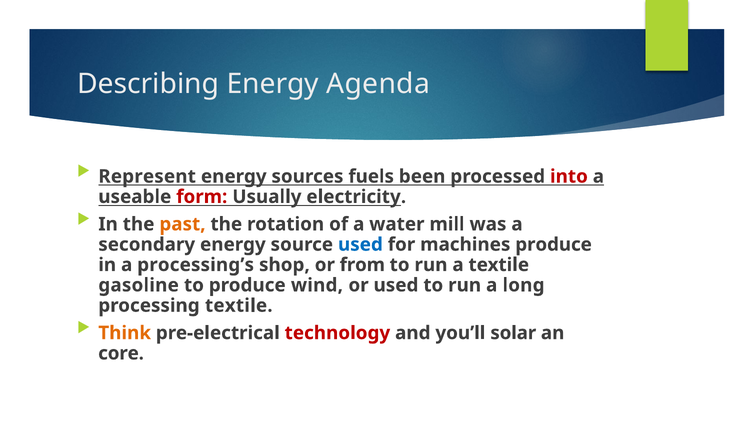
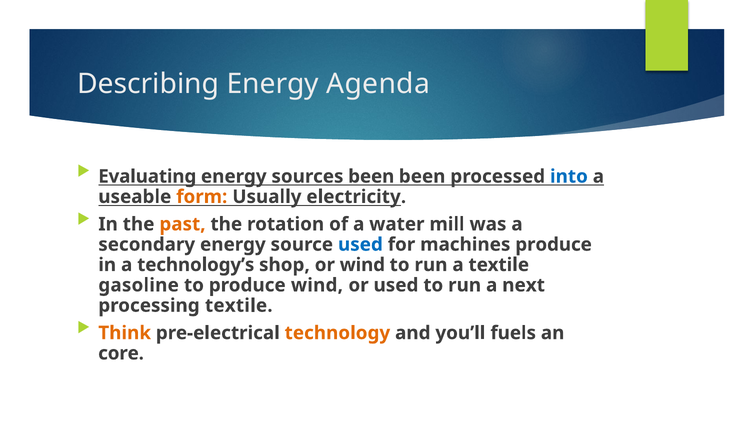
Represent: Represent -> Evaluating
sources fuels: fuels -> been
into colour: red -> blue
form colour: red -> orange
processing’s: processing’s -> technology’s
or from: from -> wind
long: long -> next
technology colour: red -> orange
solar: solar -> fuels
